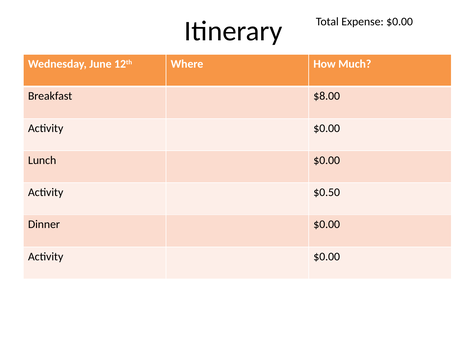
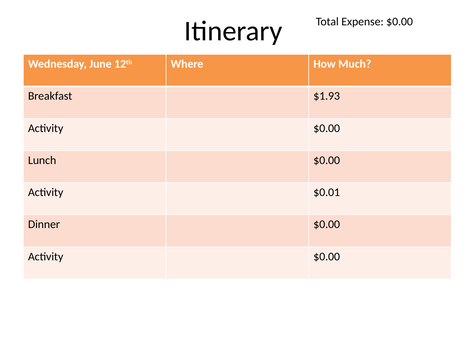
$8.00: $8.00 -> $1.93
$0.50: $0.50 -> $0.01
